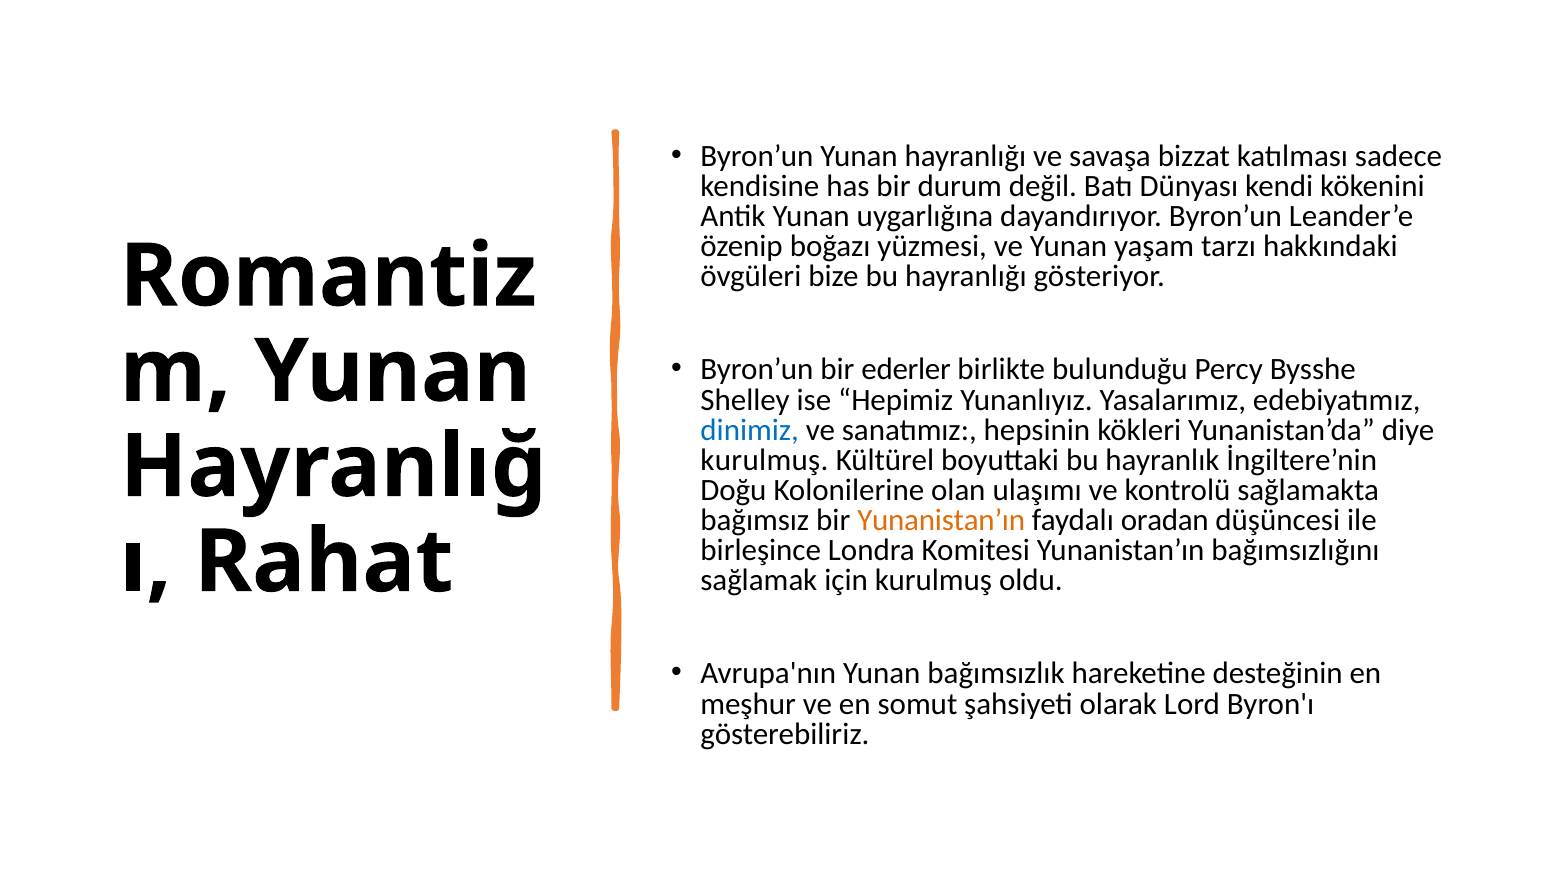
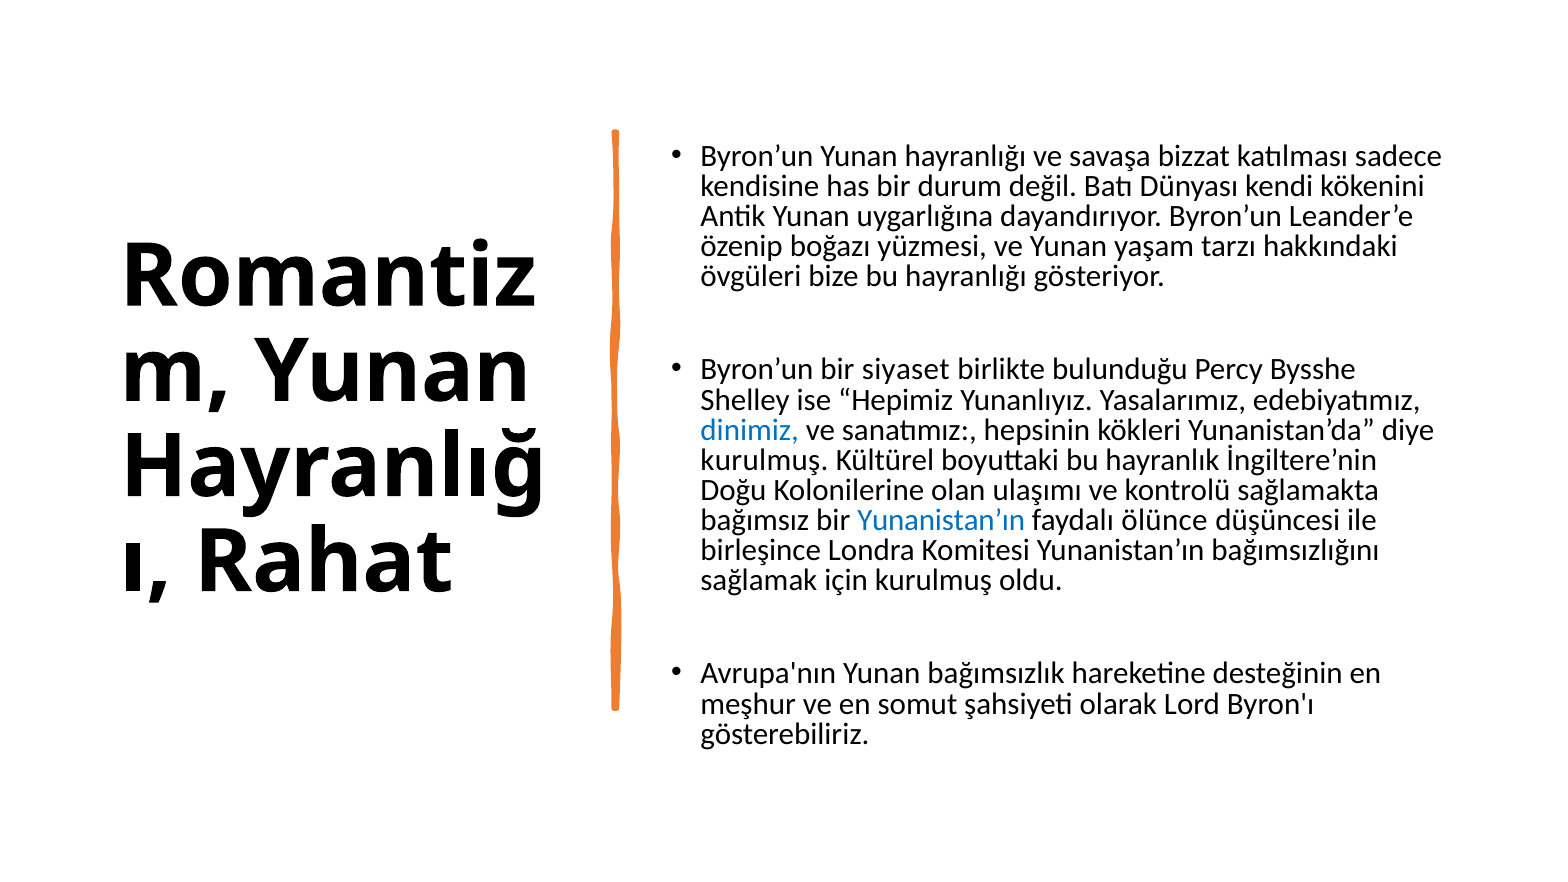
ederler: ederler -> siyaset
Yunanistan’ın at (941, 520) colour: orange -> blue
oradan: oradan -> ölünce
